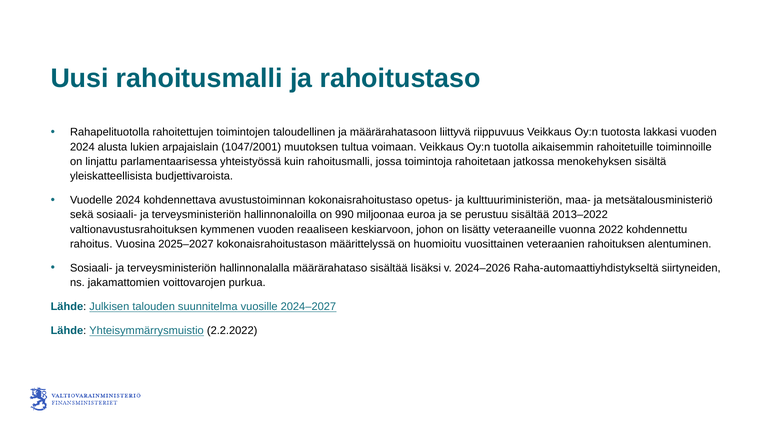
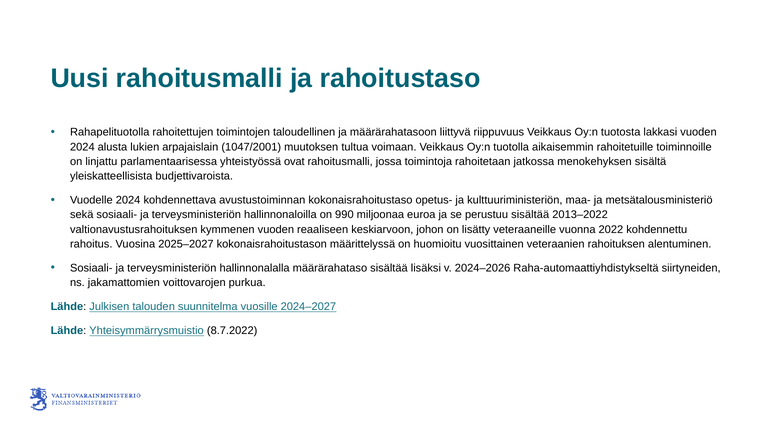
kuin: kuin -> ovat
2.2.2022: 2.2.2022 -> 8.7.2022
